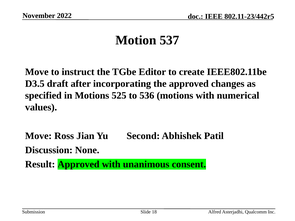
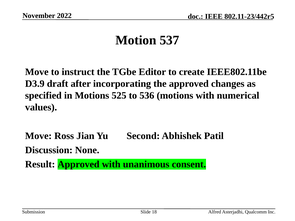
D3.5: D3.5 -> D3.9
